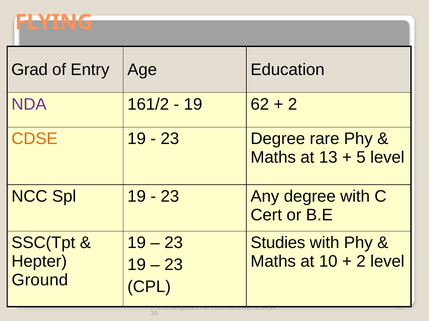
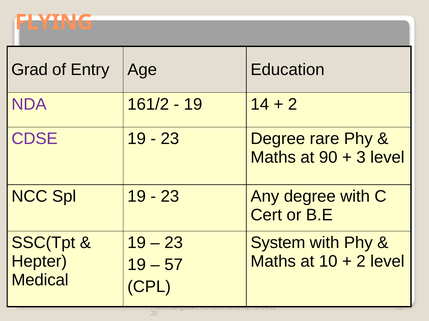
62: 62 -> 14
CDSE colour: orange -> purple
13: 13 -> 90
5: 5 -> 3
Studies: Studies -> System
23 at (174, 265): 23 -> 57
Ground: Ground -> Medical
